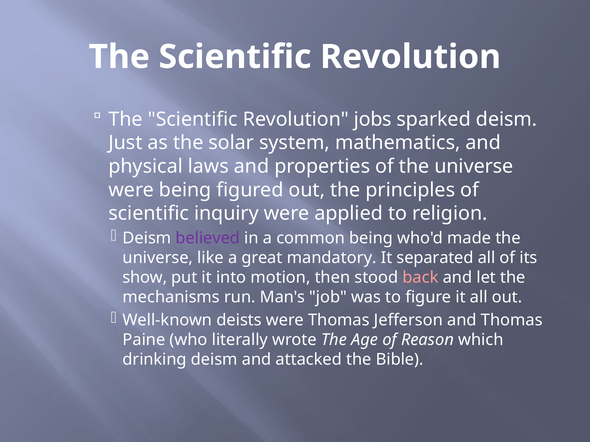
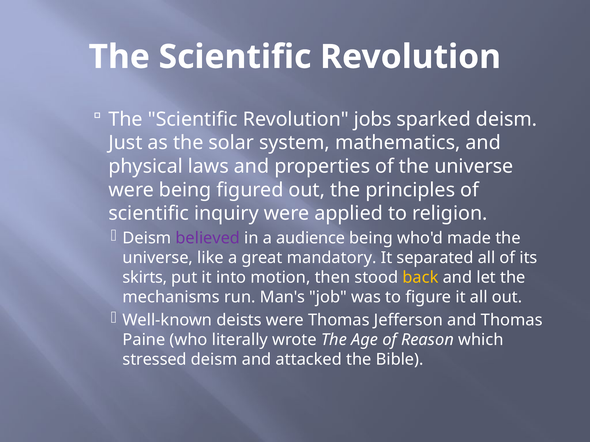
common: common -> audience
show: show -> skirts
back colour: pink -> yellow
drinking: drinking -> stressed
